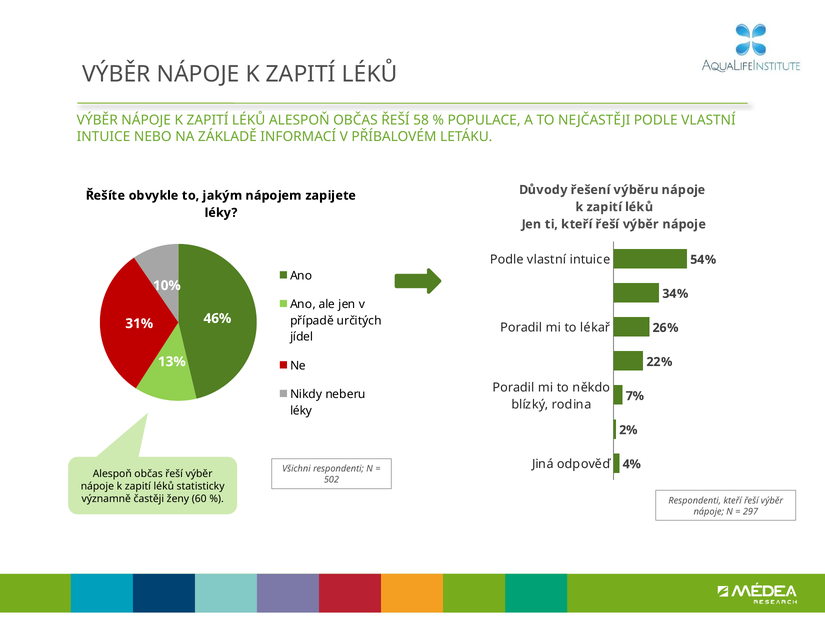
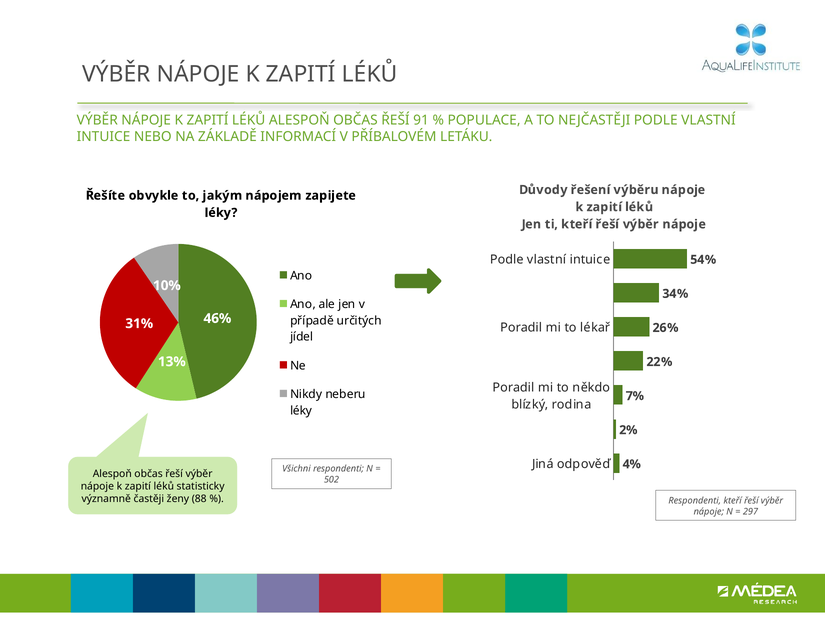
58: 58 -> 91
60: 60 -> 88
